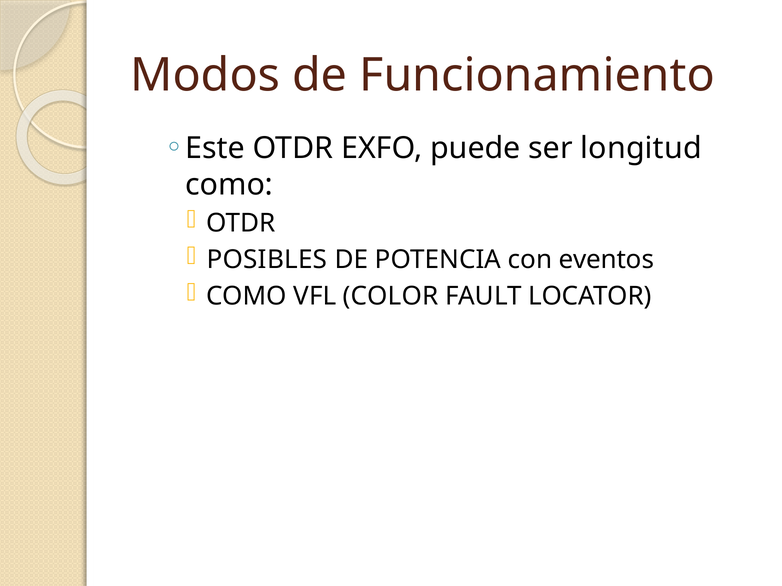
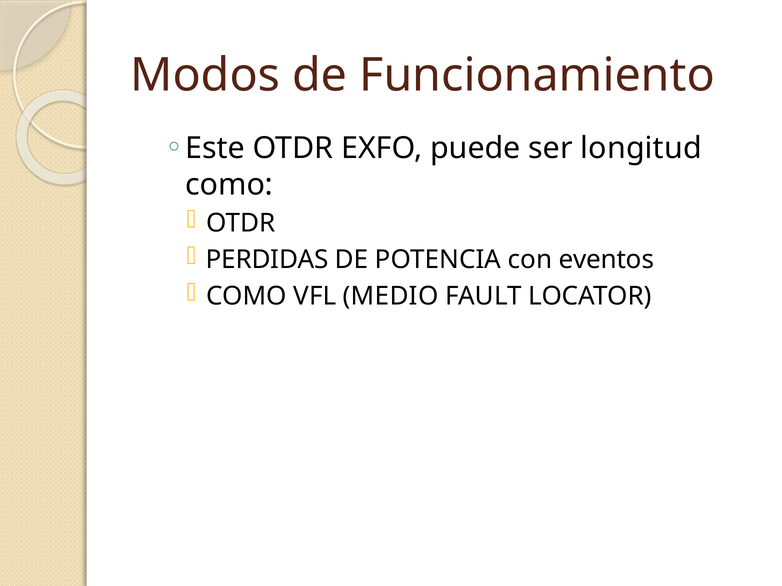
POSIBLES: POSIBLES -> PERDIDAS
COLOR: COLOR -> MEDIO
